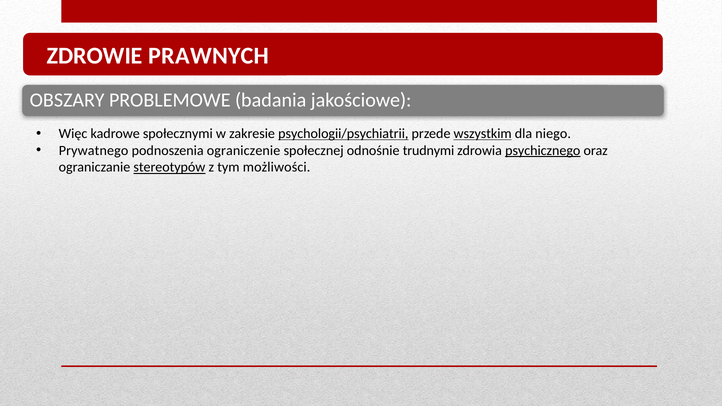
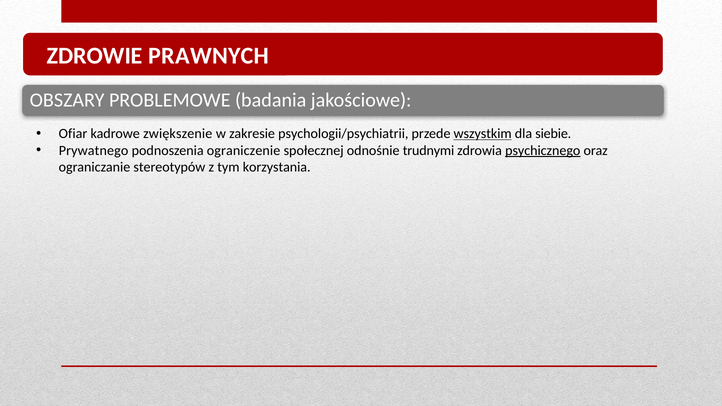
Więc: Więc -> Ofiar
społecznymi: społecznymi -> zwiększenie
psychologii/psychiatrii underline: present -> none
niego: niego -> siebie
stereotypów underline: present -> none
możliwości: możliwości -> korzystania
